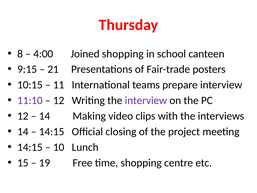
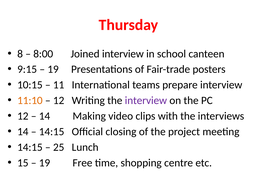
4:00: 4:00 -> 8:00
Joined shopping: shopping -> interview
21 at (53, 69): 21 -> 19
11:10 colour: purple -> orange
10: 10 -> 25
